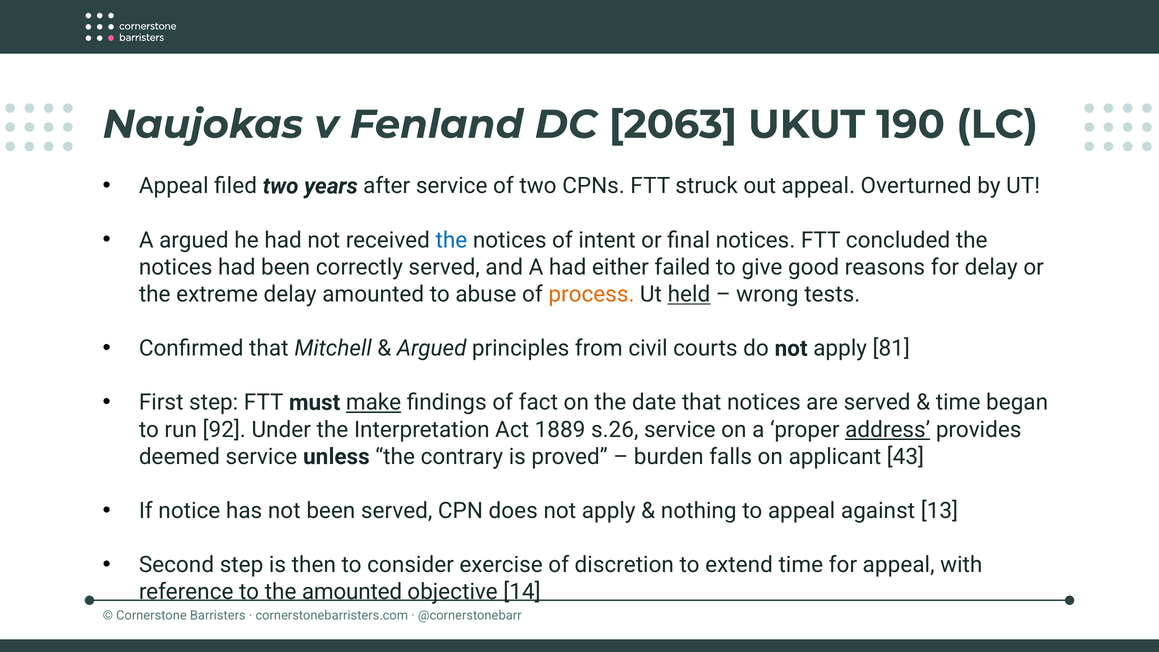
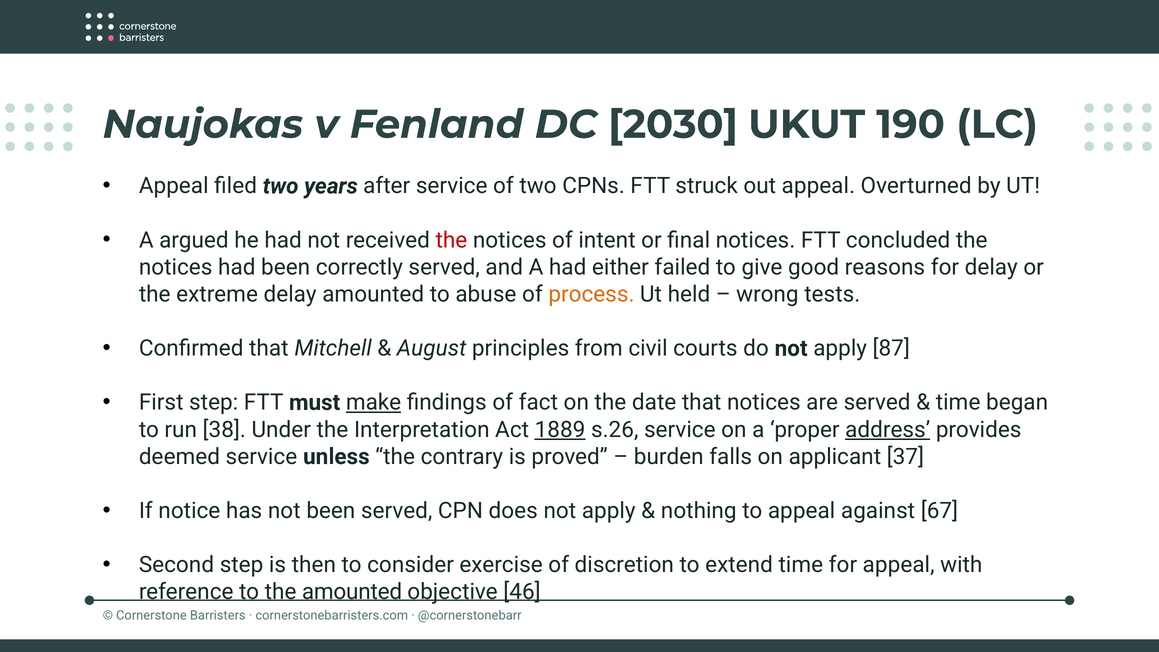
2063: 2063 -> 2030
the at (451, 240) colour: blue -> red
held underline: present -> none
Argued at (432, 348): Argued -> August
81: 81 -> 87
92: 92 -> 38
1889 underline: none -> present
43: 43 -> 37
13: 13 -> 67
14: 14 -> 46
